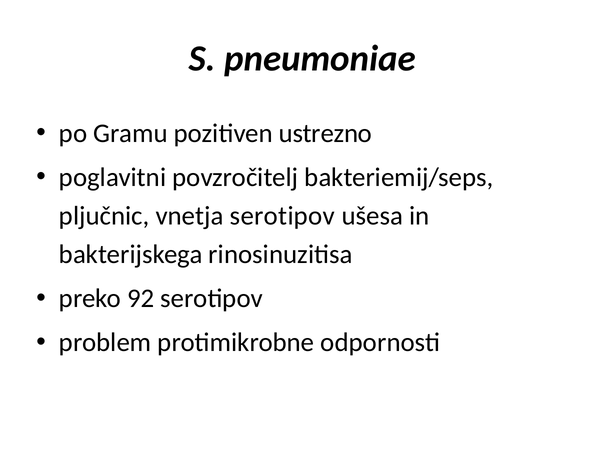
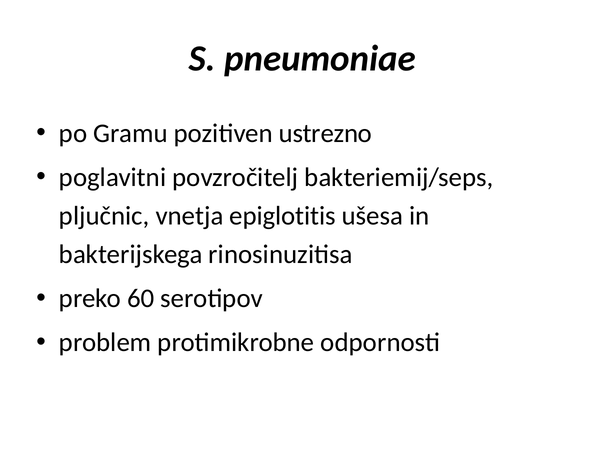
vnetja serotipov: serotipov -> epiglotitis
92: 92 -> 60
